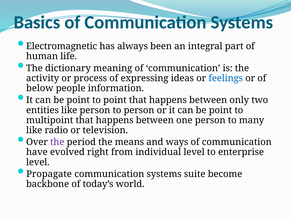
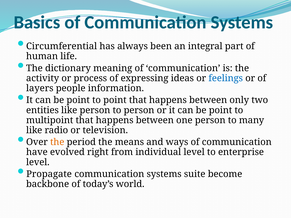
Electromagnetic: Electromagnetic -> Circumferential
below: below -> layers
the at (57, 142) colour: purple -> orange
